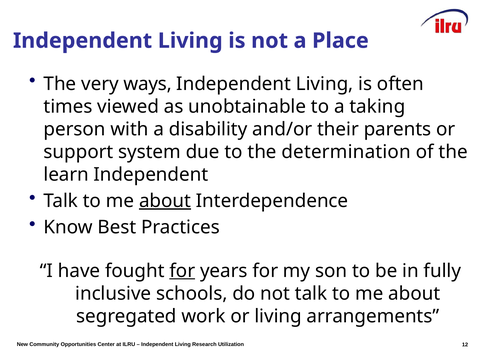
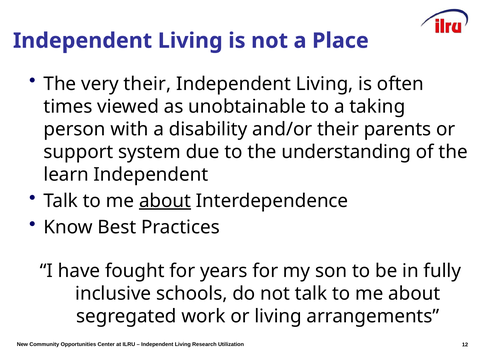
very ways: ways -> their
determination: determination -> understanding
for at (182, 271) underline: present -> none
